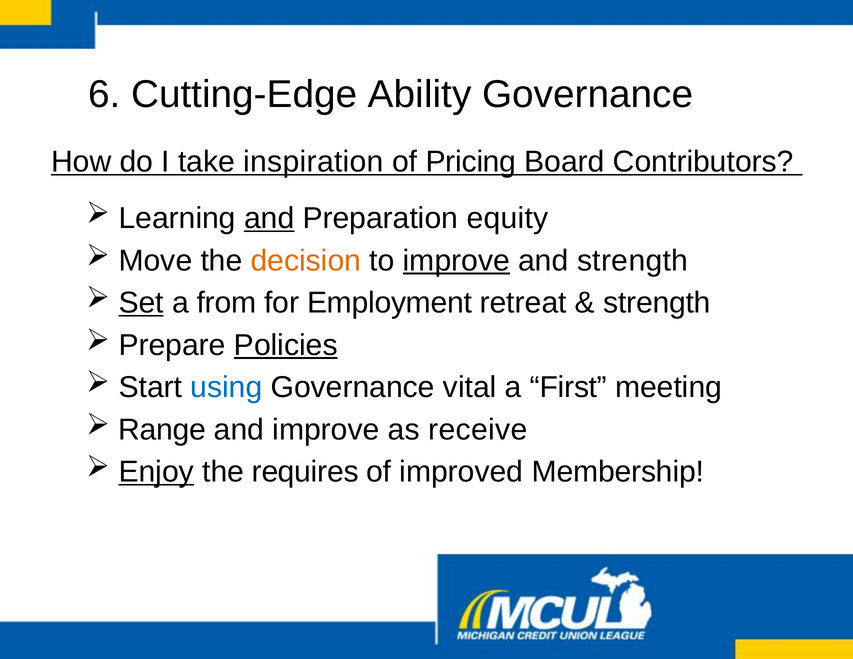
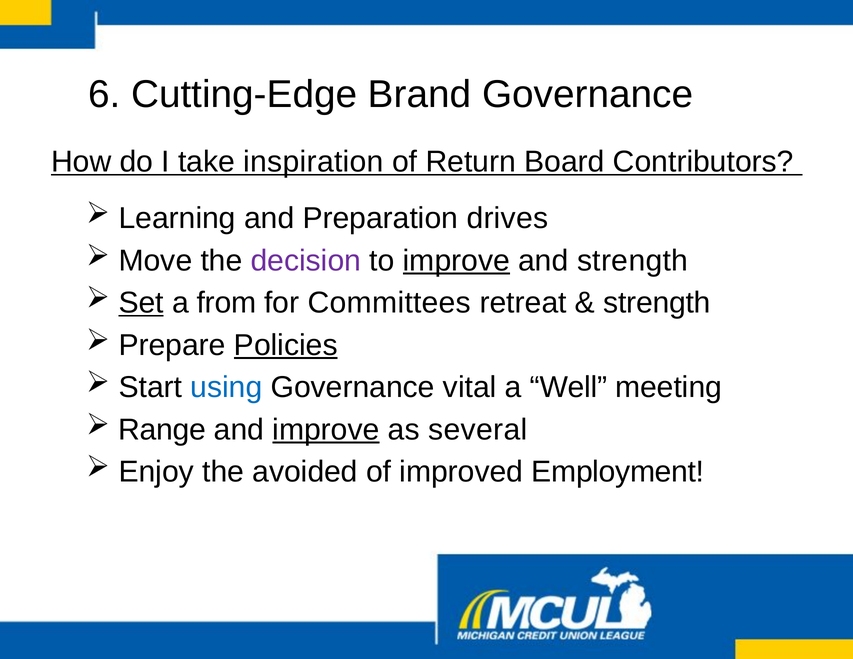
Ability: Ability -> Brand
Pricing: Pricing -> Return
and at (269, 218) underline: present -> none
equity: equity -> drives
decision colour: orange -> purple
Employment: Employment -> Committees
First: First -> Well
improve at (326, 430) underline: none -> present
receive: receive -> several
Enjoy underline: present -> none
requires: requires -> avoided
Membership: Membership -> Employment
